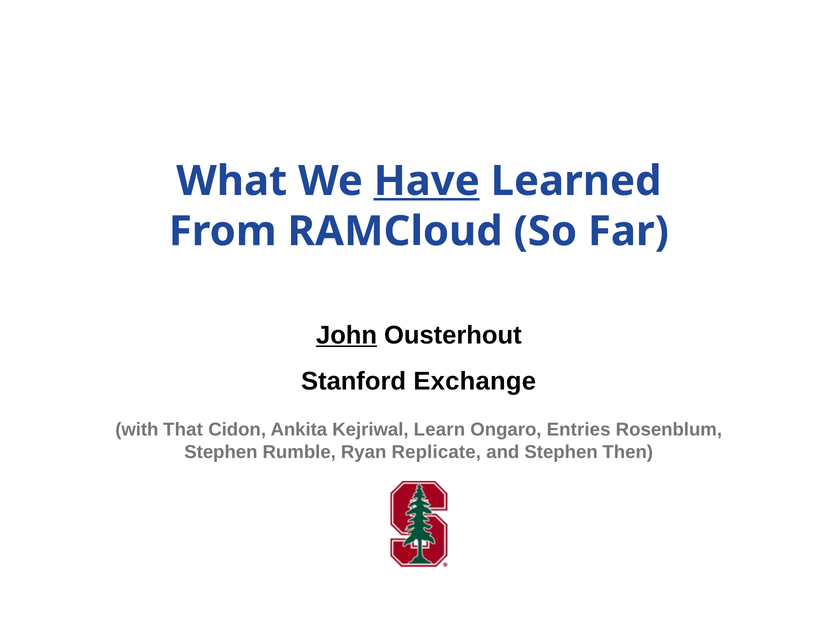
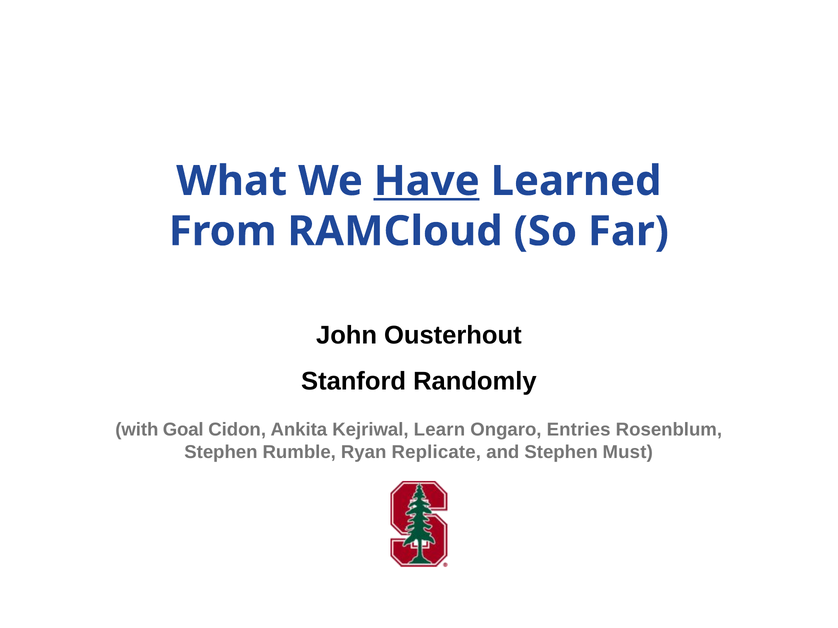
John underline: present -> none
Exchange: Exchange -> Randomly
That: That -> Goal
Then: Then -> Must
